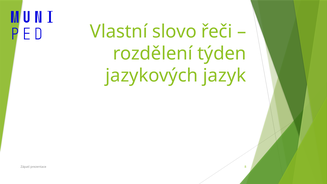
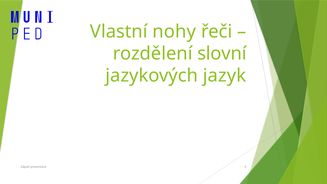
slovo: slovo -> nohy
týden: týden -> slovní
